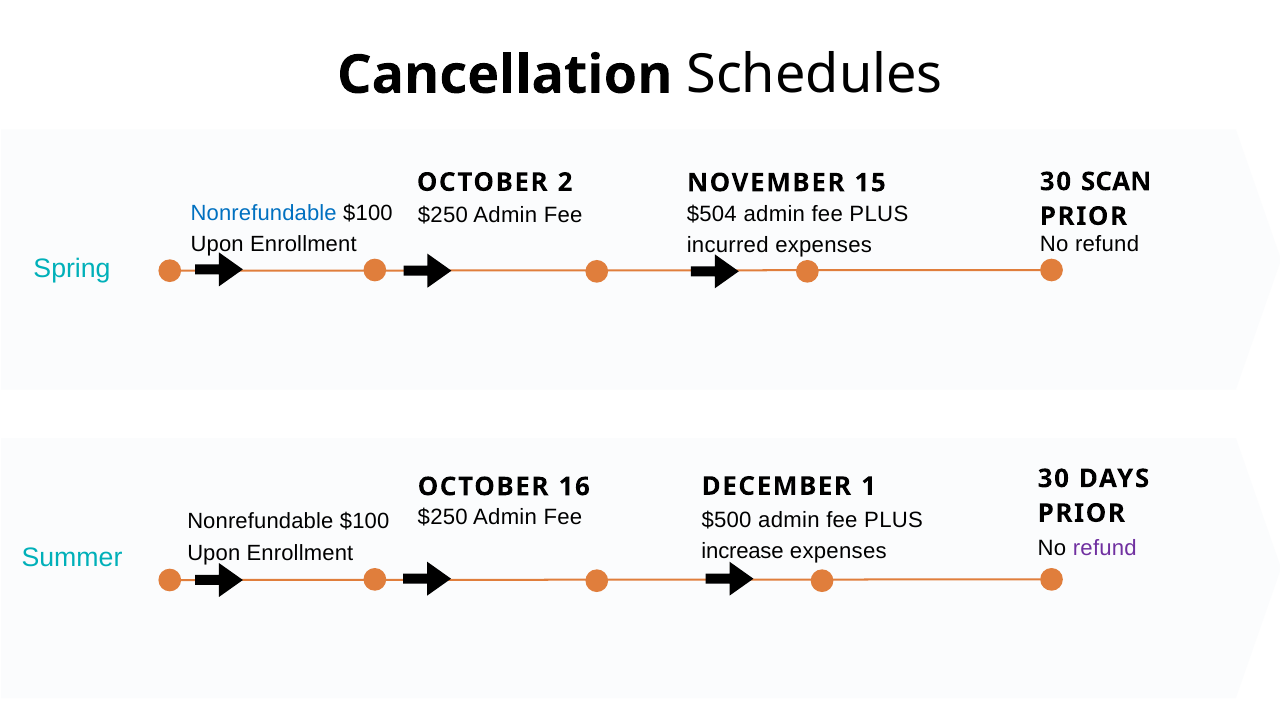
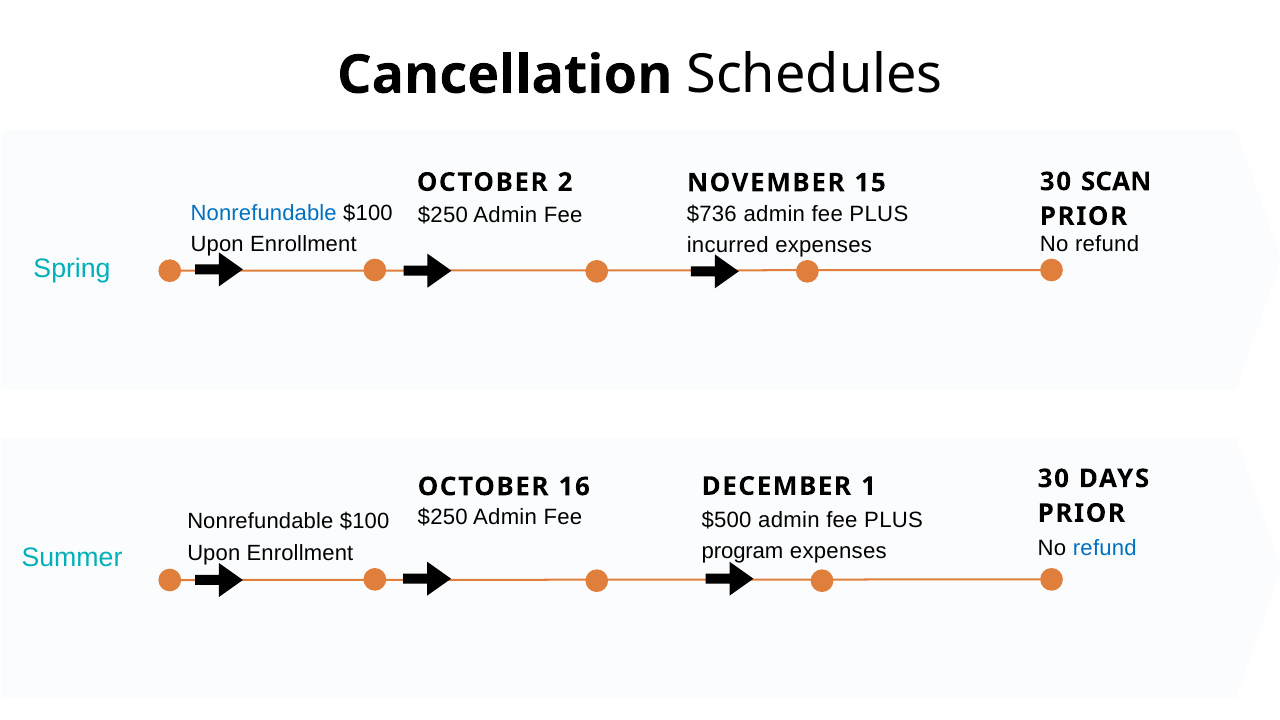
$504: $504 -> $736
refund at (1105, 548) colour: purple -> blue
increase: increase -> program
